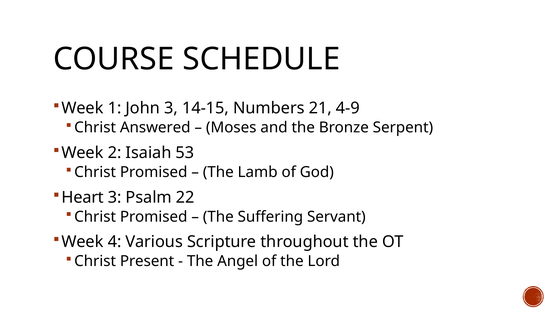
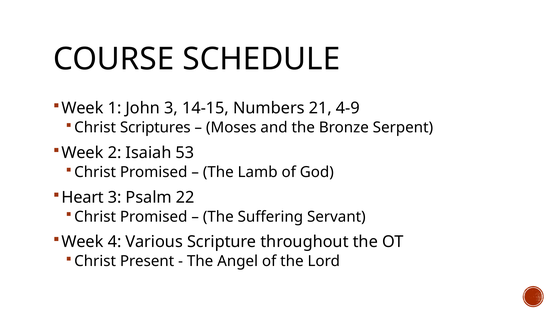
Answered: Answered -> Scriptures
